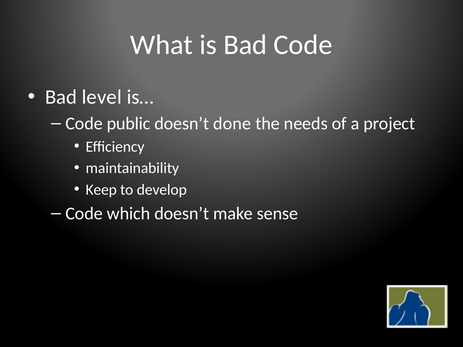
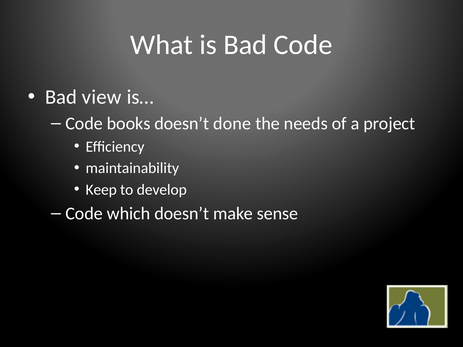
level: level -> view
public: public -> books
